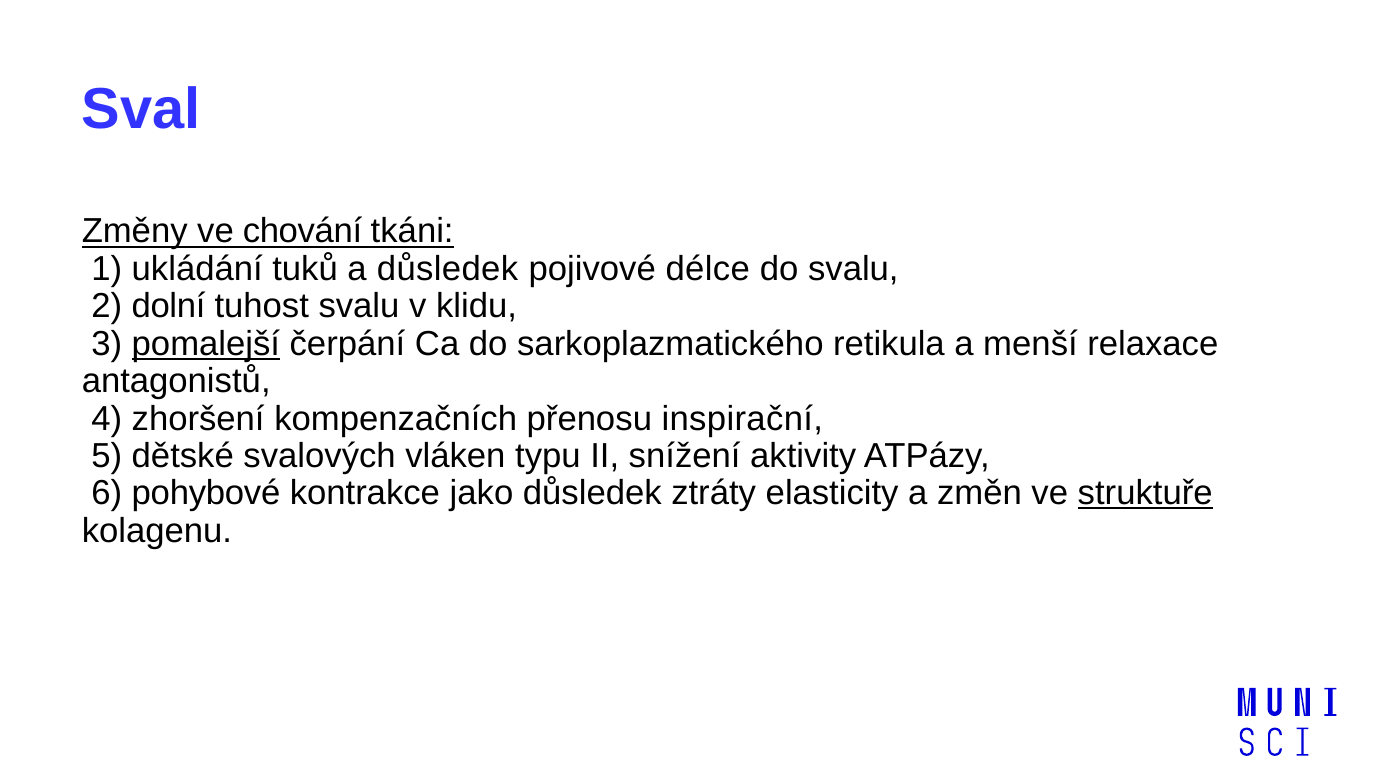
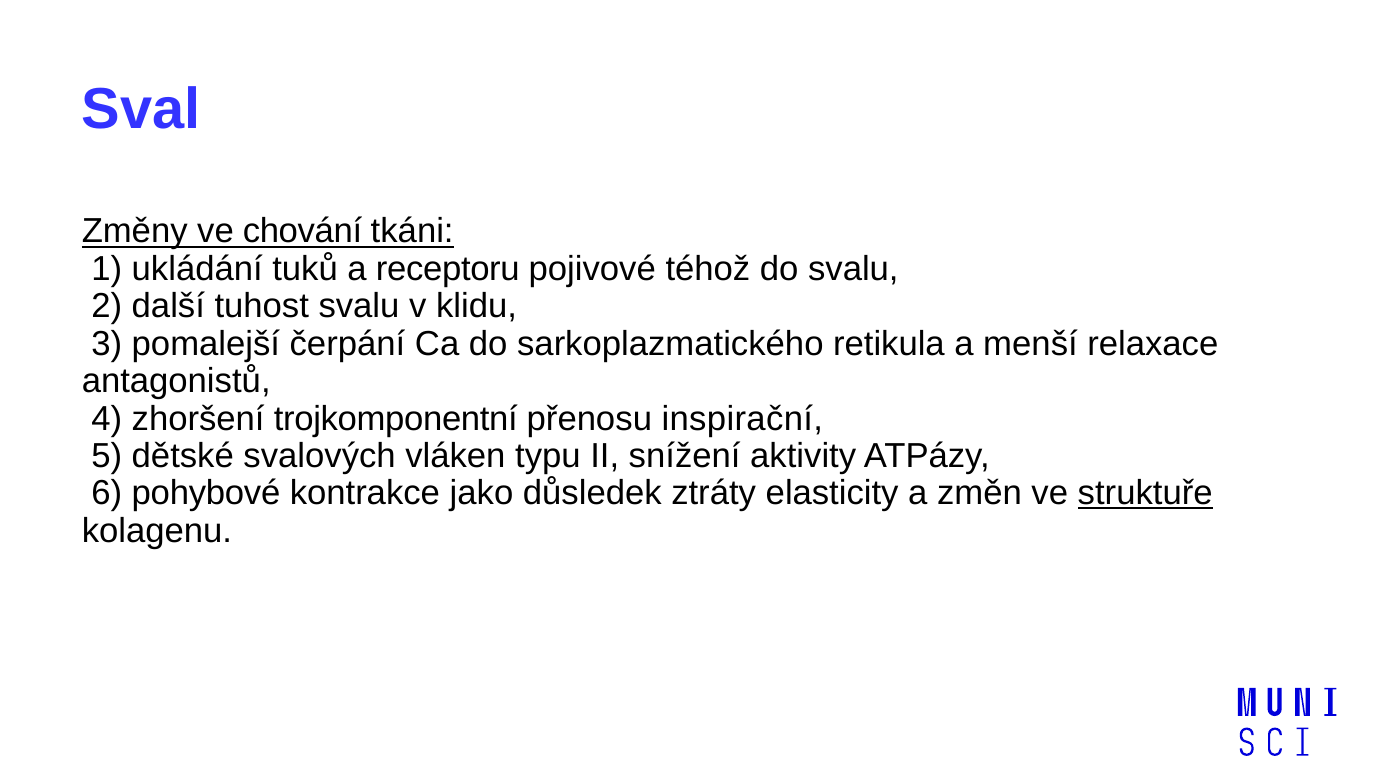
a důsledek: důsledek -> receptoru
délce: délce -> téhož
dolní: dolní -> další
pomalejší underline: present -> none
kompenzačních: kompenzačních -> trojkomponentní
